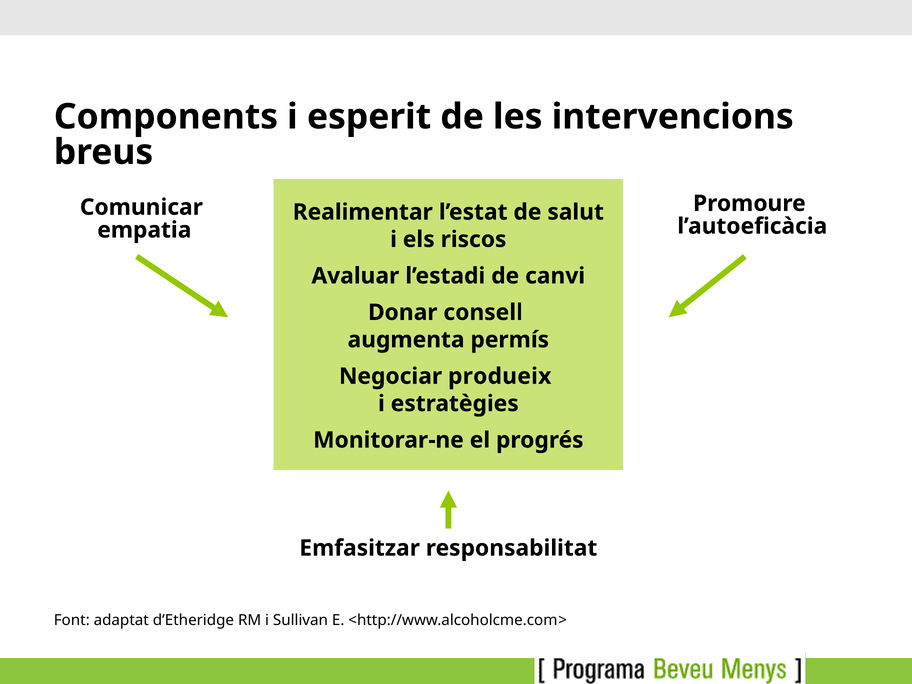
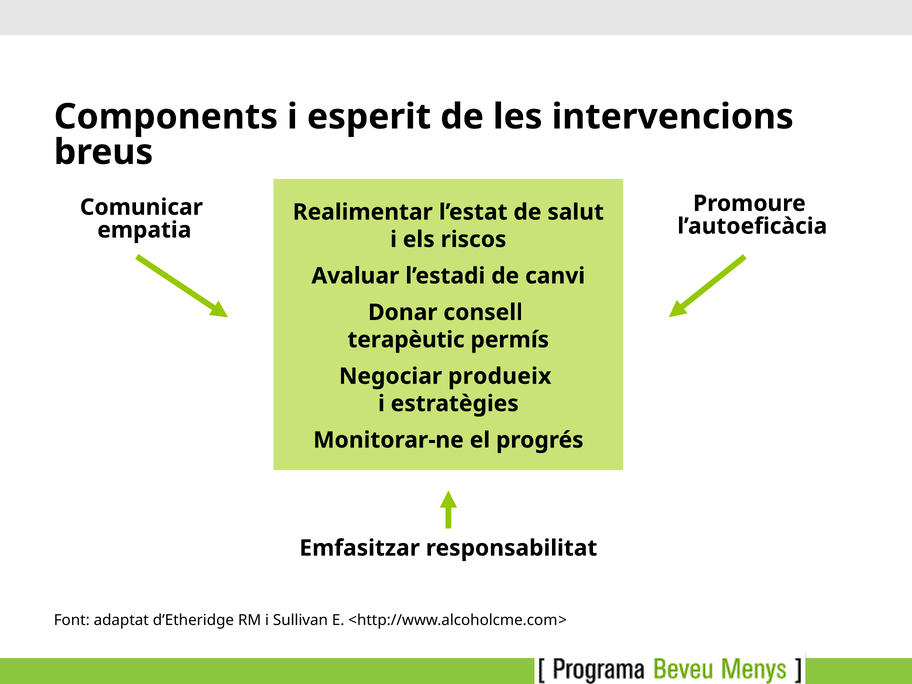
augmenta: augmenta -> terapèutic
